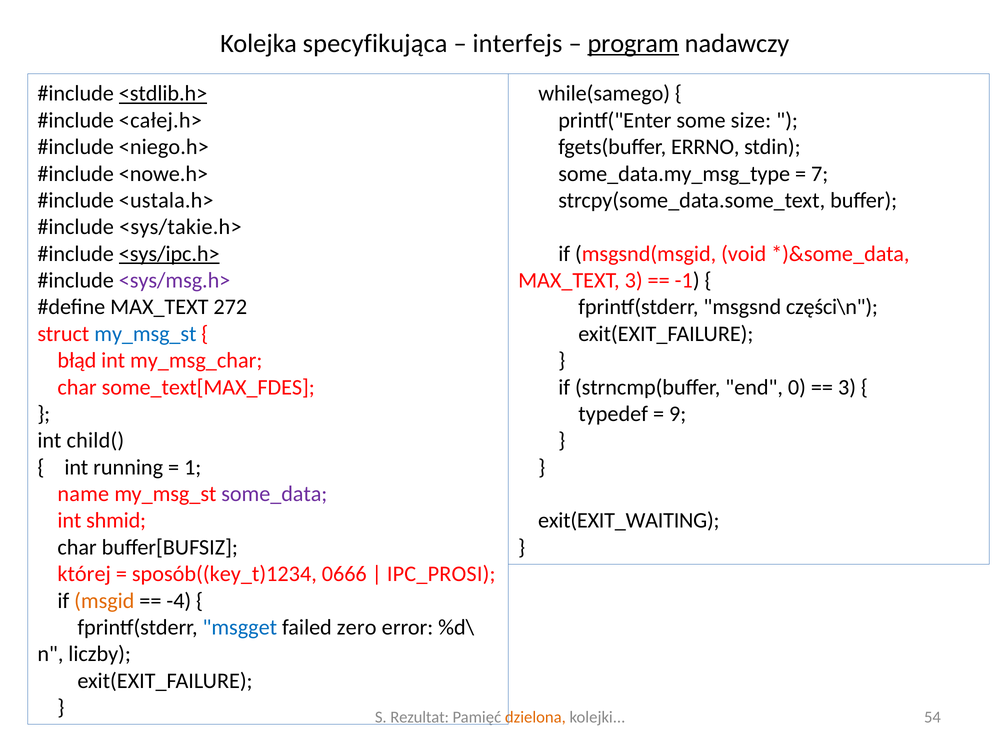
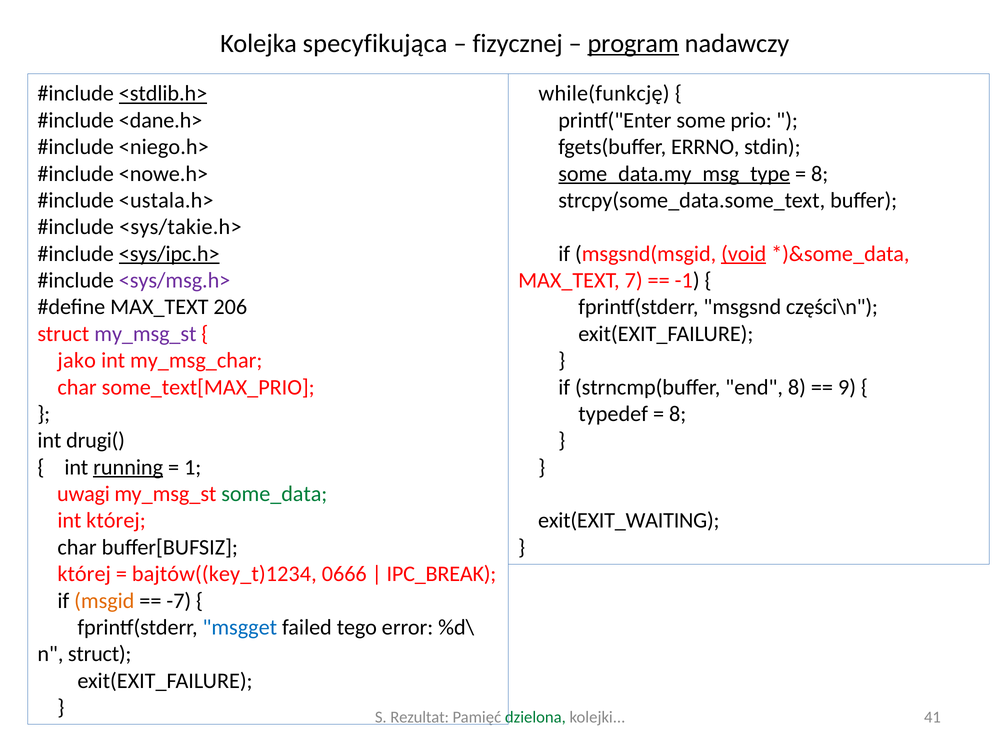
interfejs: interfejs -> fizycznej
while(samego: while(samego -> while(funkcję
<całej.h>: <całej.h> -> <dane.h>
size: size -> prio
some_data.my_msg_type underline: none -> present
7 at (820, 174): 7 -> 8
void underline: none -> present
MAX_TEXT 3: 3 -> 7
272: 272 -> 206
my_msg_st at (145, 334) colour: blue -> purple
błąd: błąd -> jako
some_text[MAX_FDES: some_text[MAX_FDES -> some_text[MAX_PRIO
end 0: 0 -> 8
3 at (847, 387): 3 -> 9
9 at (678, 414): 9 -> 8
child(: child( -> drugi(
running underline: none -> present
name: name -> uwagi
some_data colour: purple -> green
int shmid: shmid -> której
sposób((key_t)1234: sposób((key_t)1234 -> bajtów((key_t)1234
IPC_PROSI: IPC_PROSI -> IPC_BREAK
-4: -4 -> -7
zero: zero -> tego
liczby at (100, 654): liczby -> struct
dzielona colour: orange -> green
54: 54 -> 41
